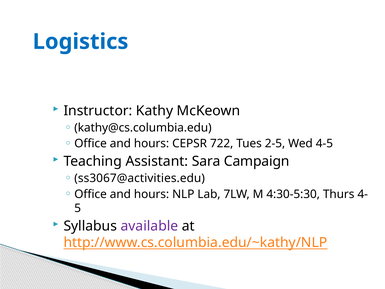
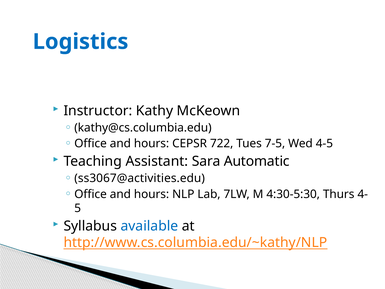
2-5: 2-5 -> 7-5
Campaign: Campaign -> Automatic
available colour: purple -> blue
